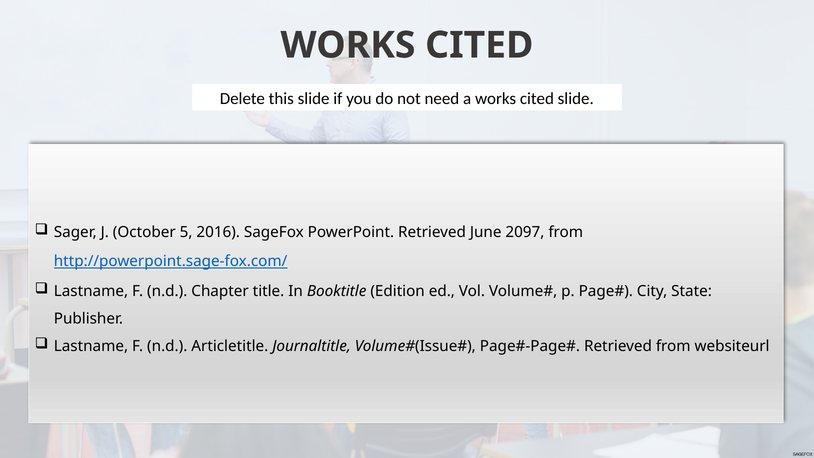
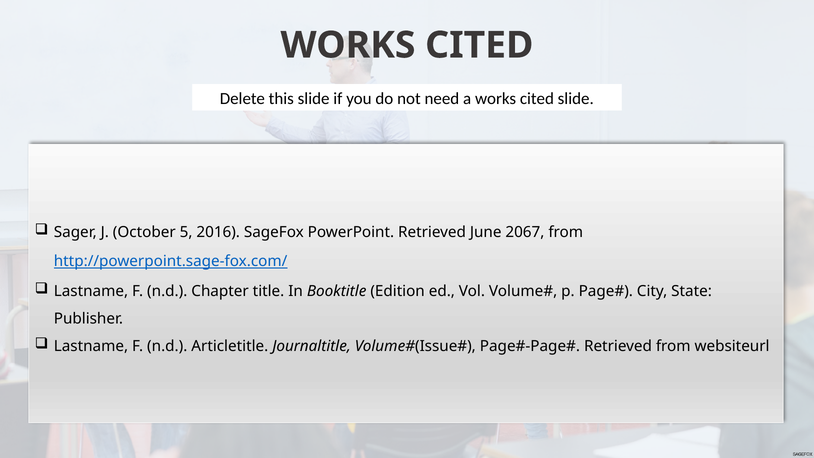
2097: 2097 -> 2067
